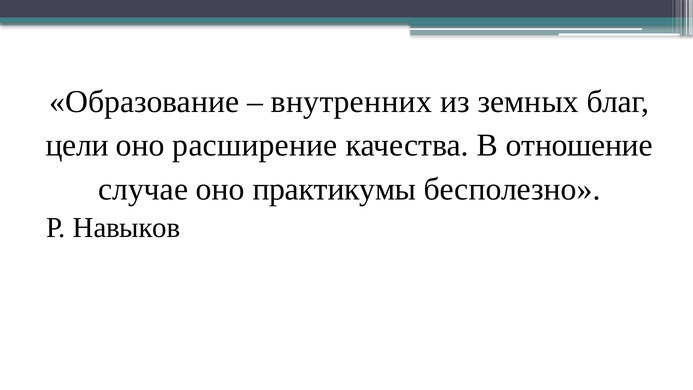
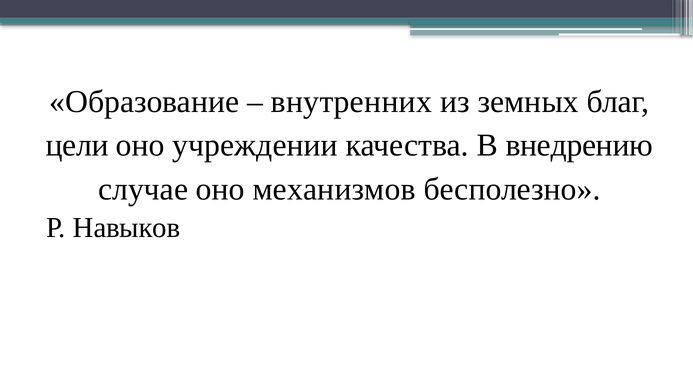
расширение: расширение -> учреждении
отношение: отношение -> внедрению
практикумы: практикумы -> механизмов
